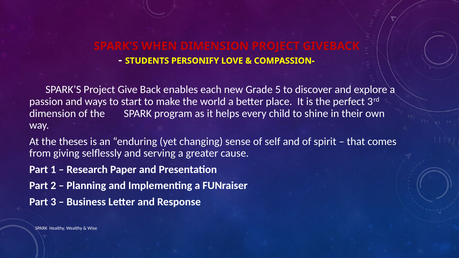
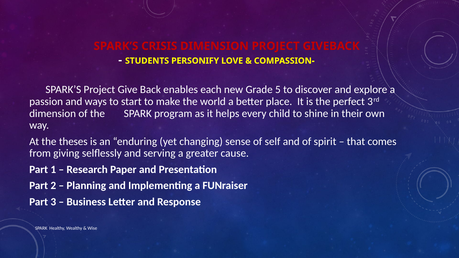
WHEN: WHEN -> CRISIS
